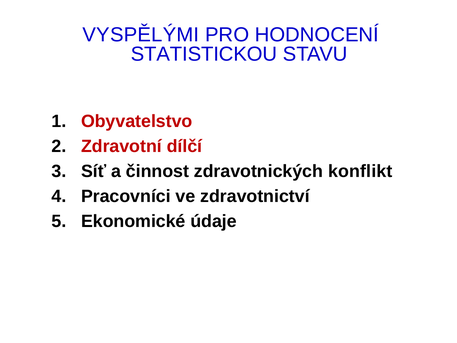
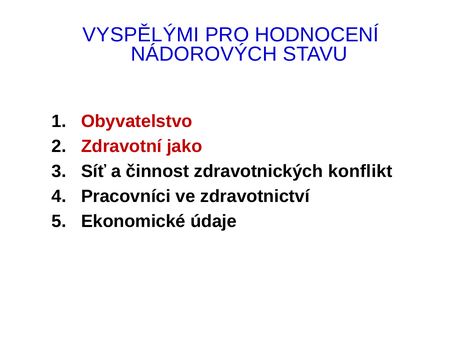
STATISTICKOU: STATISTICKOU -> NÁDOROVÝCH
dílčí: dílčí -> jako
